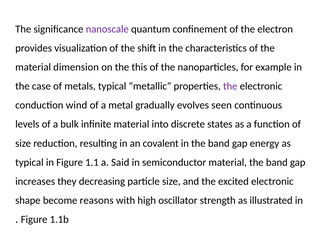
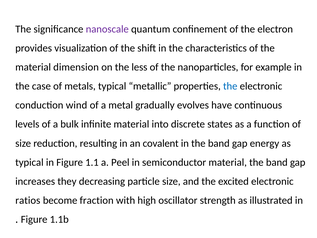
this: this -> less
the at (230, 86) colour: purple -> blue
seen: seen -> have
Said: Said -> Peel
shape: shape -> ratios
reasons: reasons -> fraction
